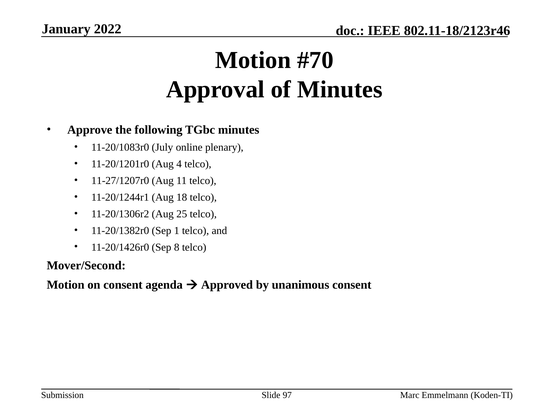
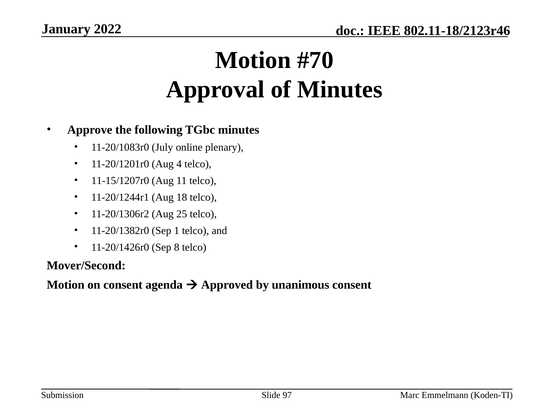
11-27/1207r0: 11-27/1207r0 -> 11-15/1207r0
